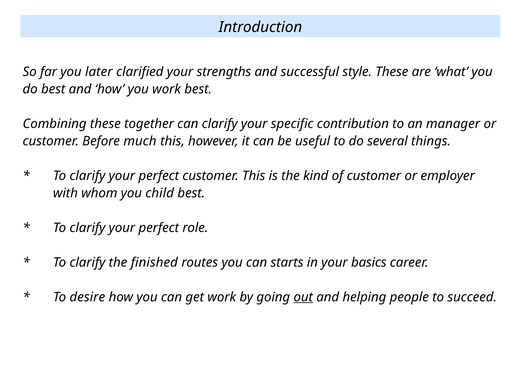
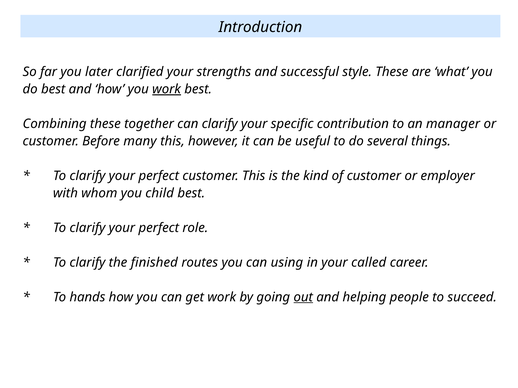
work at (167, 89) underline: none -> present
much: much -> many
starts: starts -> using
basics: basics -> called
desire: desire -> hands
